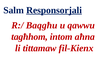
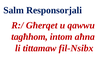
Responsorjali underline: present -> none
Baqgħu: Baqgħu -> Għerqet
fil-Kienx: fil-Kienx -> fil-Nsibx
